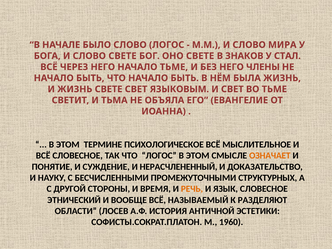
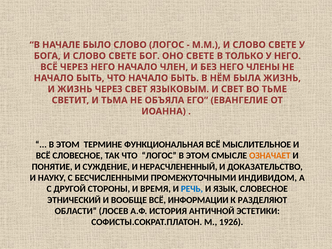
М.М И СЛОВО МИРА: МИРА -> СВЕТЕ
ЗНАКОВ: ЗНАКОВ -> ТОЛЬКО
У СТАЛ: СТАЛ -> НЕГО
НАЧАЛО ТЬМЕ: ТЬМЕ -> ЧЛЕН
ЖИЗНЬ СВЕТЕ: СВЕТЕ -> ЧЕРЕЗ
ПСИХОЛОГИЧЕСКОЕ: ПСИХОЛОГИЧЕСКОЕ -> ФУНКЦИОНАЛЬНАЯ
СТРУКТУРНЫХ: СТРУКТУРНЫХ -> ИНДИВИДОМ
РЕЧЬ colour: orange -> blue
НАЗЫВАЕМЫЙ: НАЗЫВАЕМЫЙ -> ИНФОРМАЦИИ
1960: 1960 -> 1926
